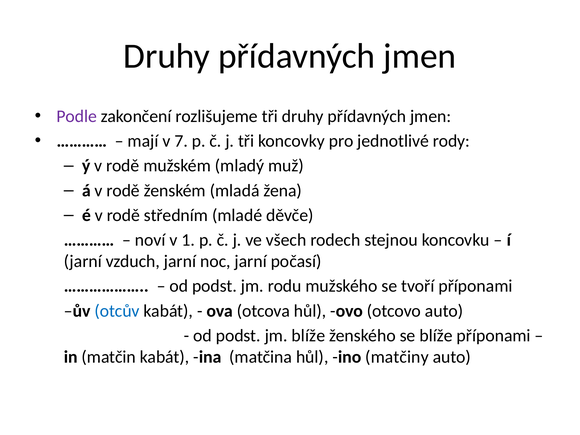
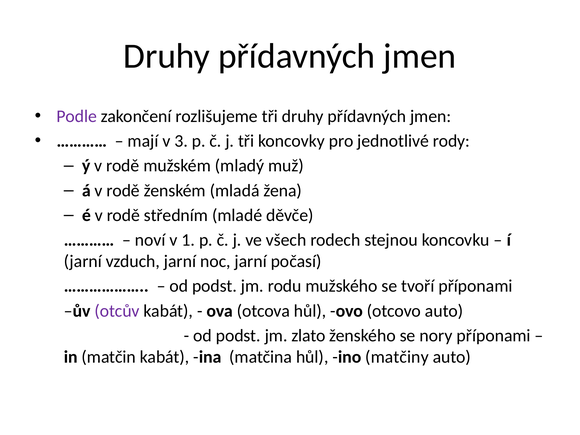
7: 7 -> 3
otcův colour: blue -> purple
jm blíže: blíže -> zlato
se blíže: blíže -> nory
